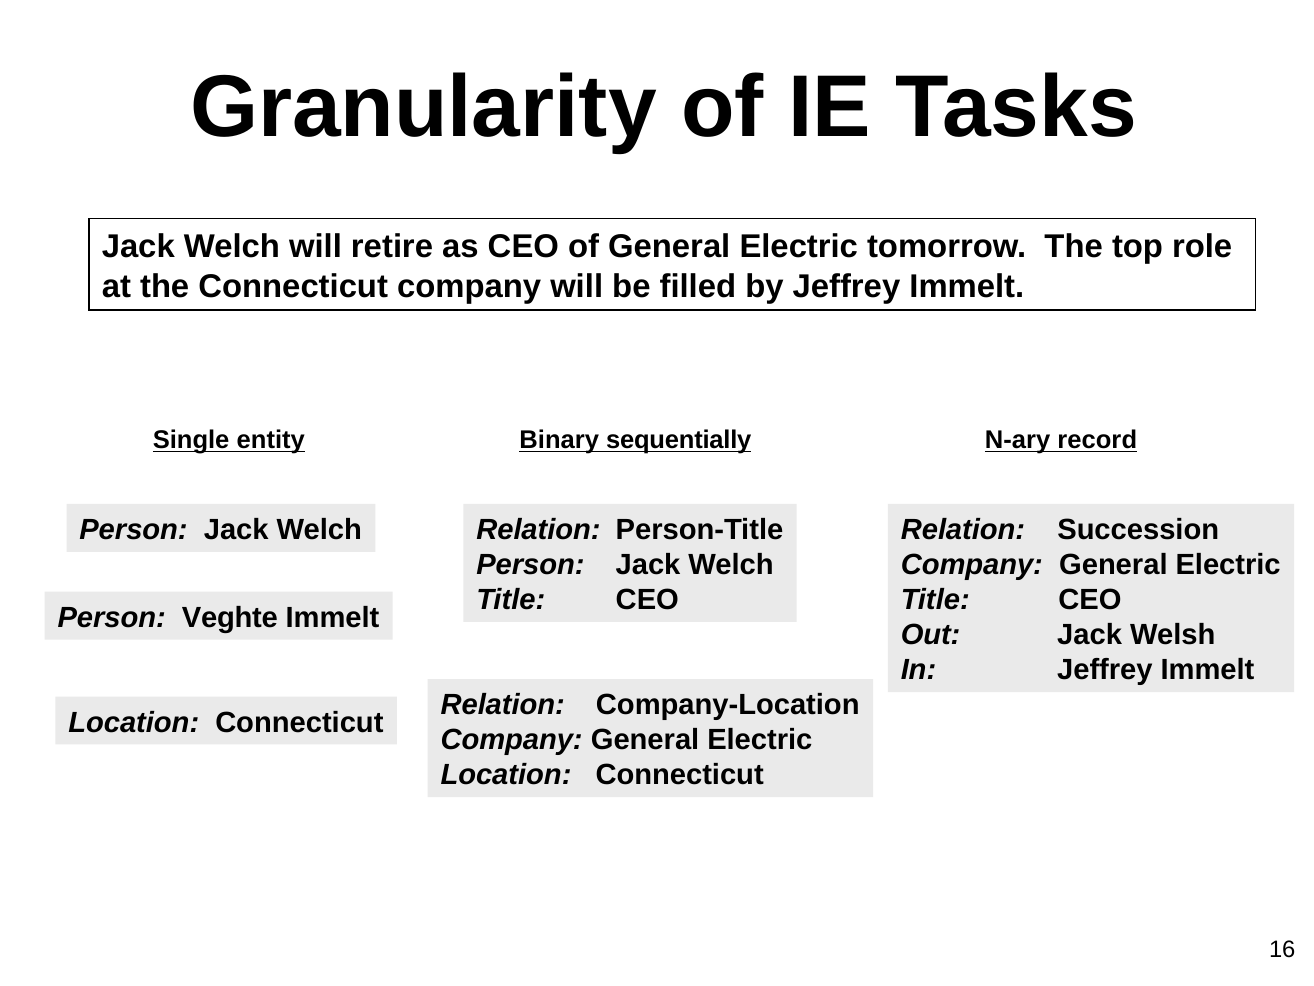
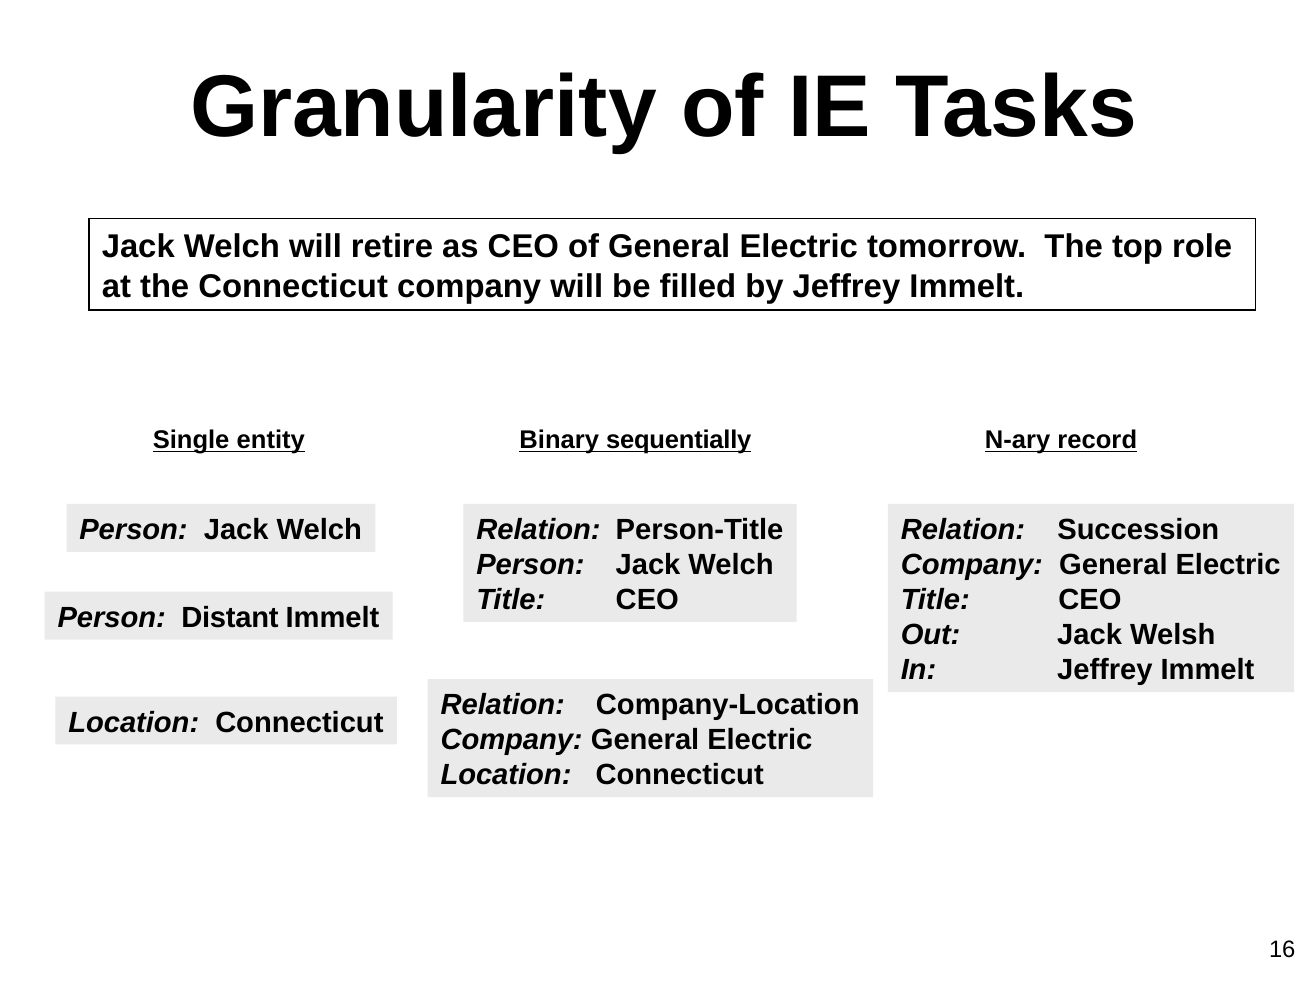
Veghte: Veghte -> Distant
